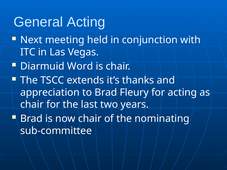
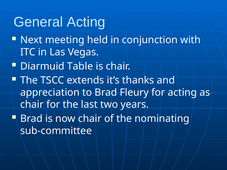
Word: Word -> Table
